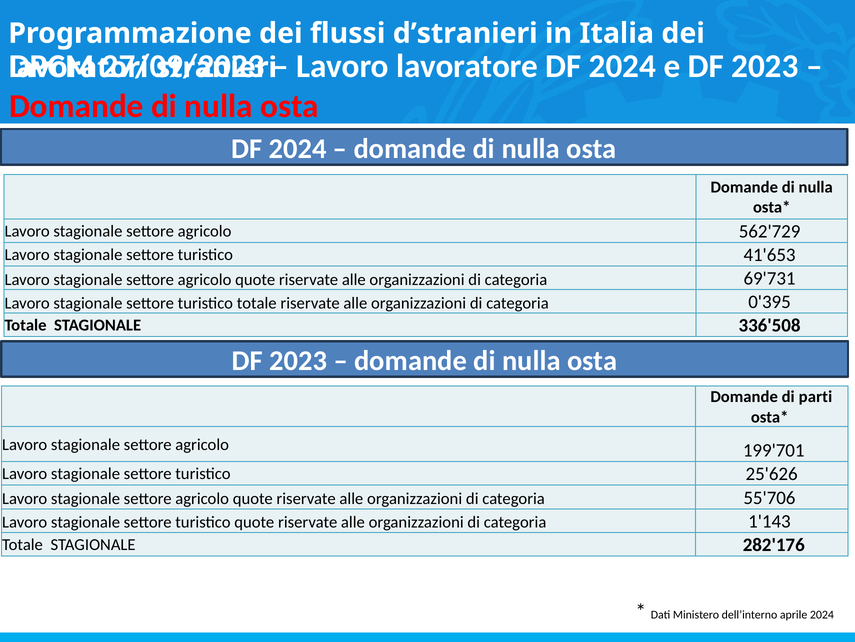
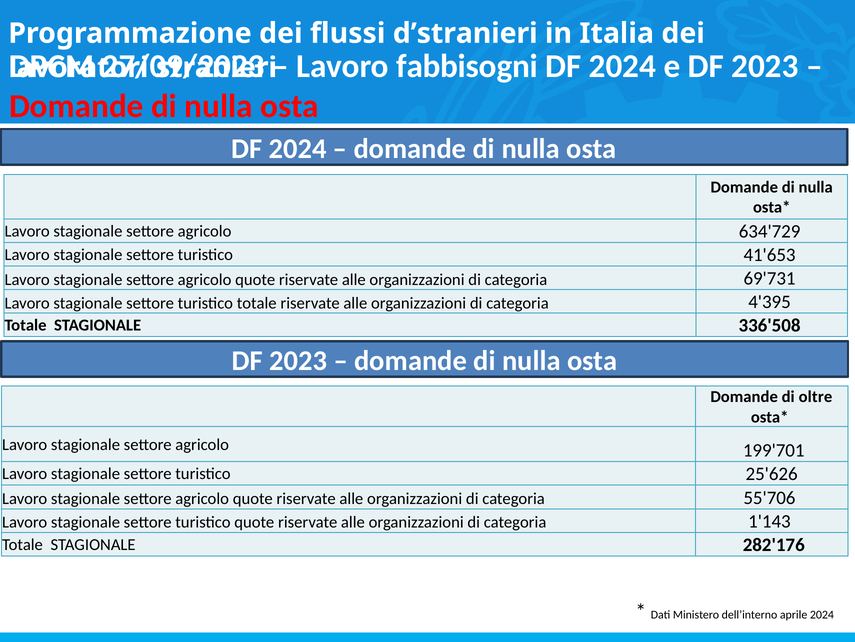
lavoratore: lavoratore -> fabbisogni
562'729: 562'729 -> 634'729
0'395: 0'395 -> 4'395
parti: parti -> oltre
